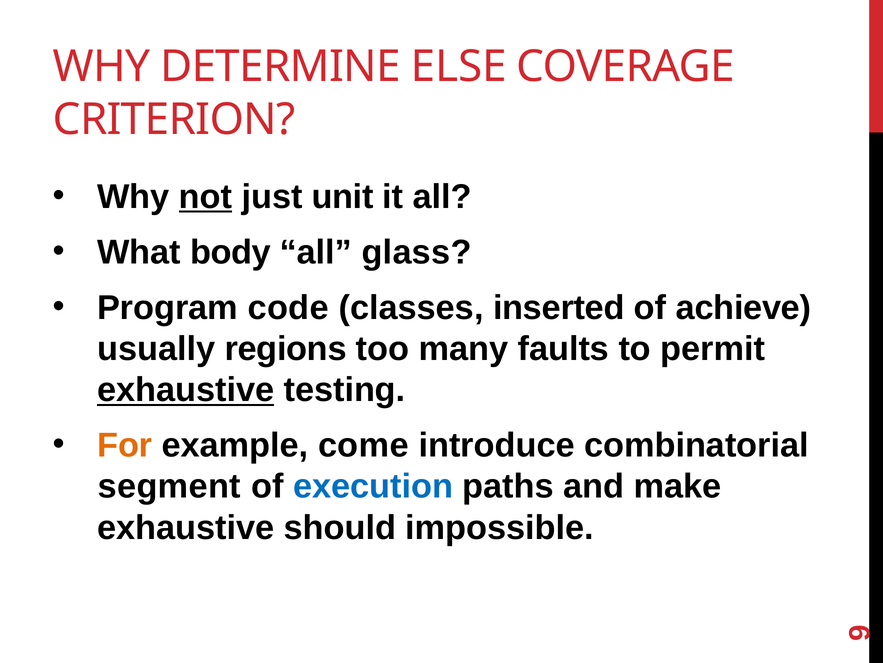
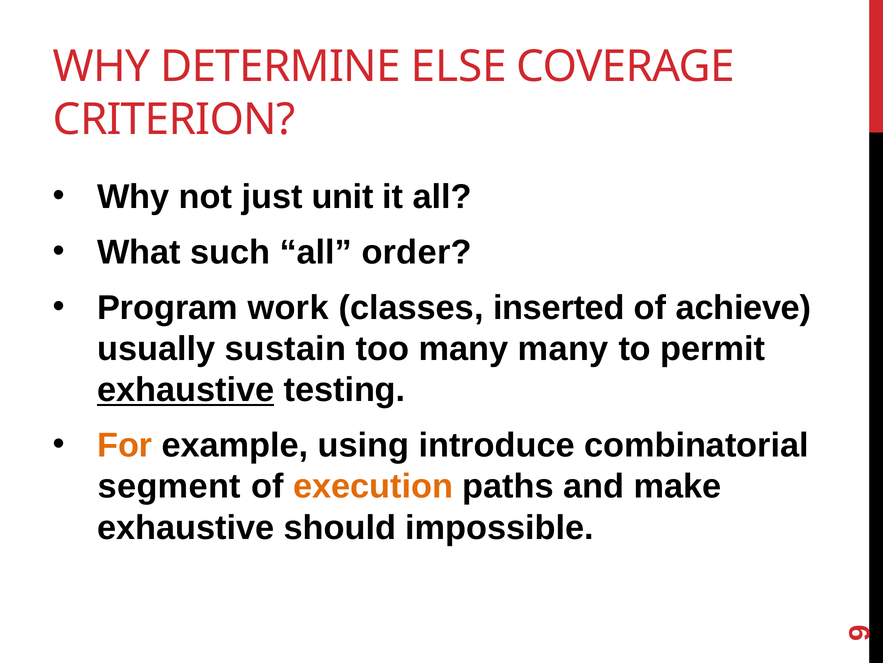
not underline: present -> none
body: body -> such
glass: glass -> order
code: code -> work
regions: regions -> sustain
many faults: faults -> many
come: come -> using
execution colour: blue -> orange
